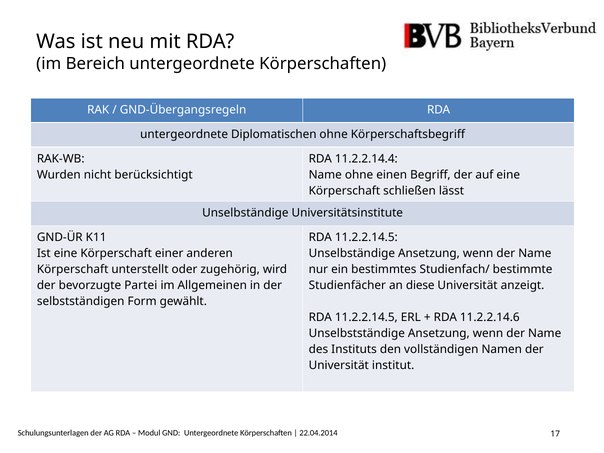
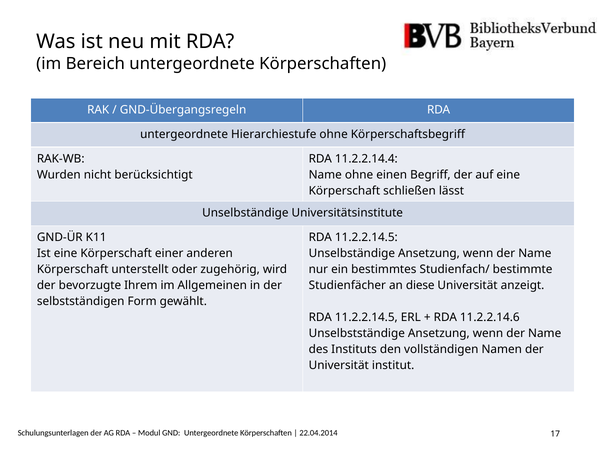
Diplomatischen: Diplomatischen -> Hierarchiestufe
Partei: Partei -> Ihrem
